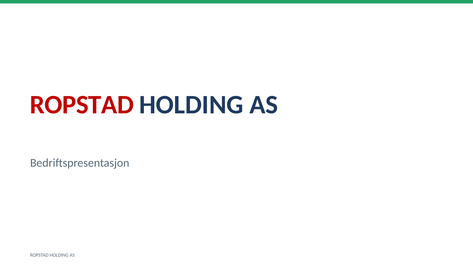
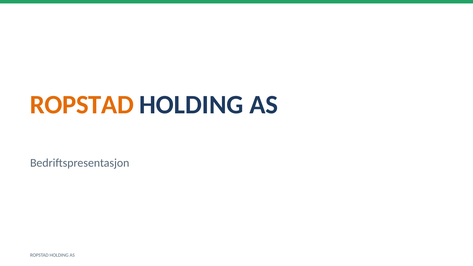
ROPSTAD at (82, 105) colour: red -> orange
